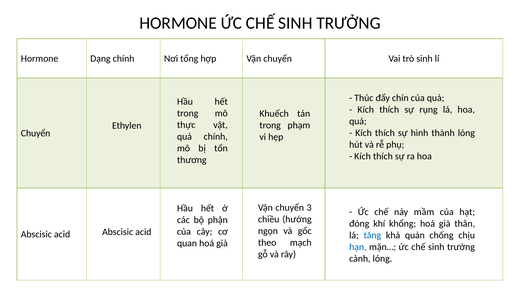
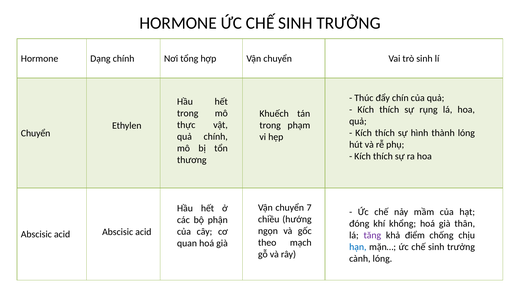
3: 3 -> 7
tăng colour: blue -> purple
quản: quản -> điểm
